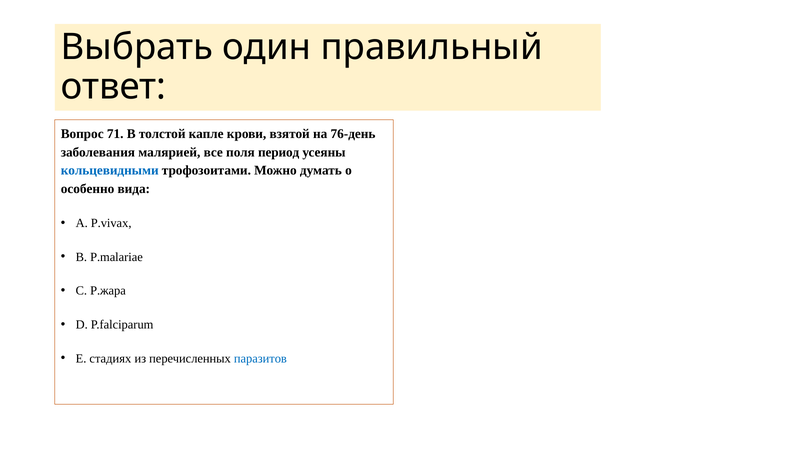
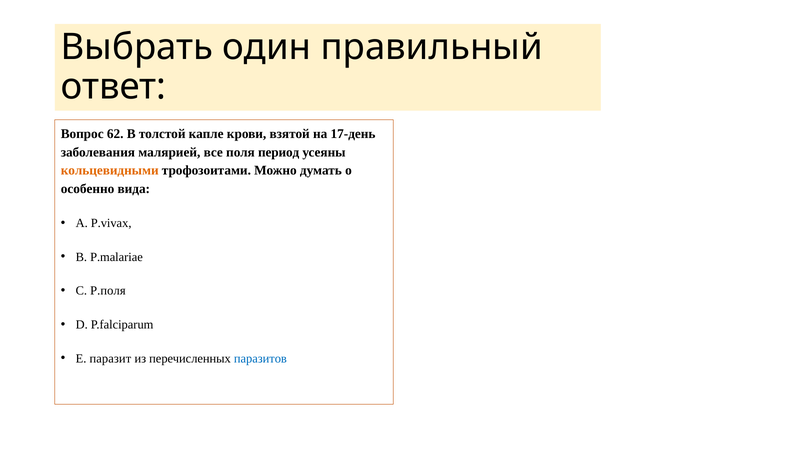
71: 71 -> 62
76-день: 76-день -> 17-день
кольцевидными colour: blue -> orange
P.жара: P.жара -> P.поля
стадиях: стадиях -> паразит
